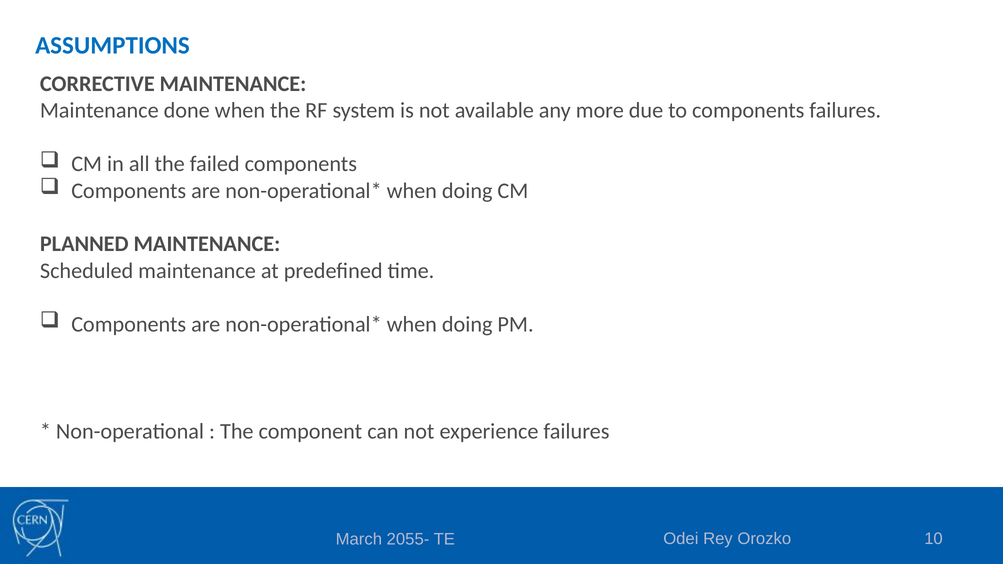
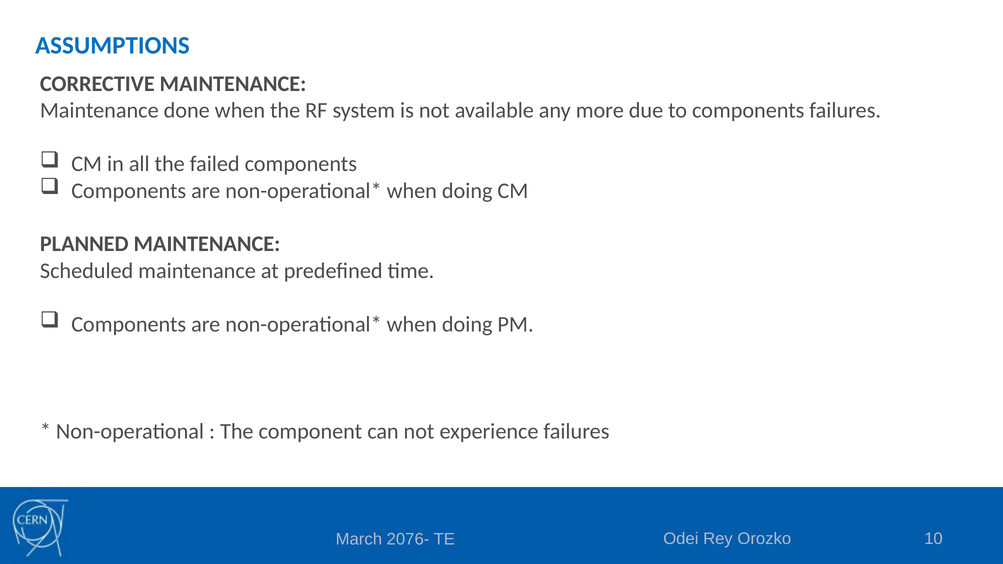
2055-: 2055- -> 2076-
